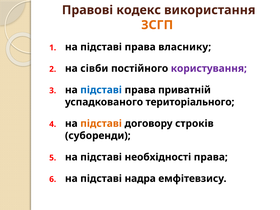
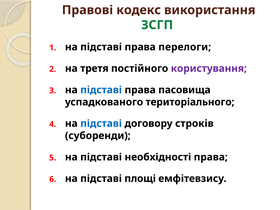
ЗСГП colour: orange -> green
власнику: власнику -> перелоги
сівби: сівби -> третя
приватній: приватній -> пасовища
підставі at (101, 124) colour: orange -> blue
надра: надра -> площі
